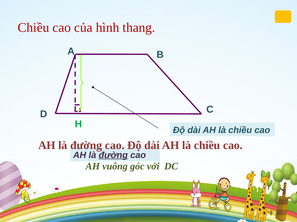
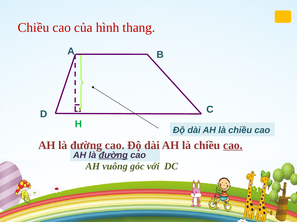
cao at (233, 146) underline: none -> present
